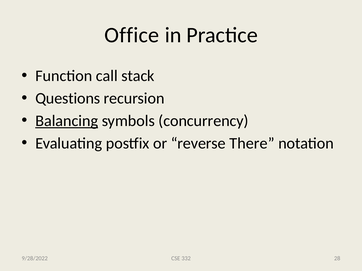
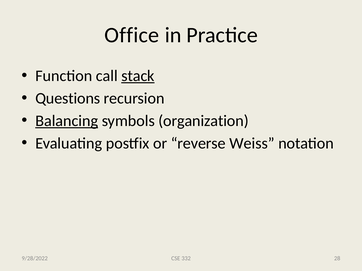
stack underline: none -> present
concurrency: concurrency -> organization
There: There -> Weiss
